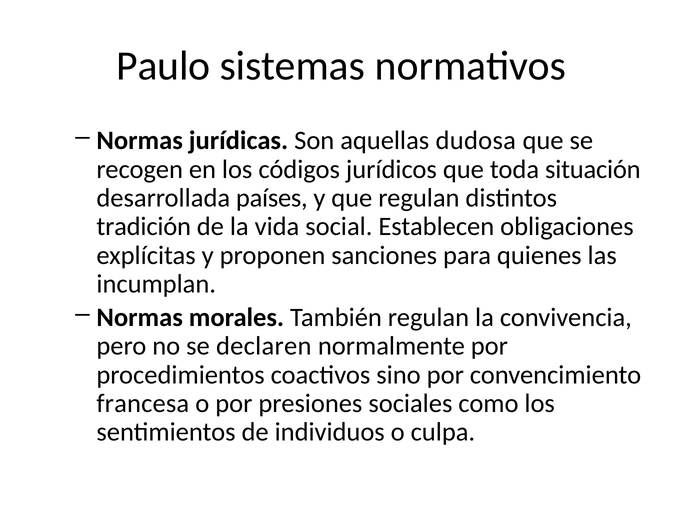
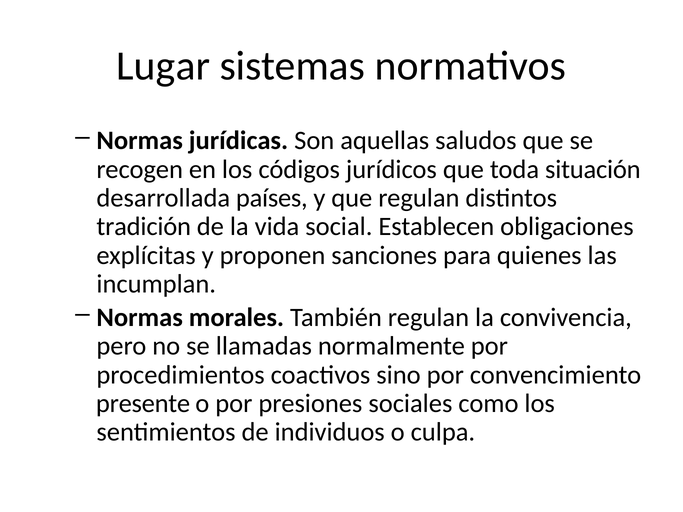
Paulo: Paulo -> Lugar
dudosa: dudosa -> saludos
declaren: declaren -> llamadas
francesa: francesa -> presente
